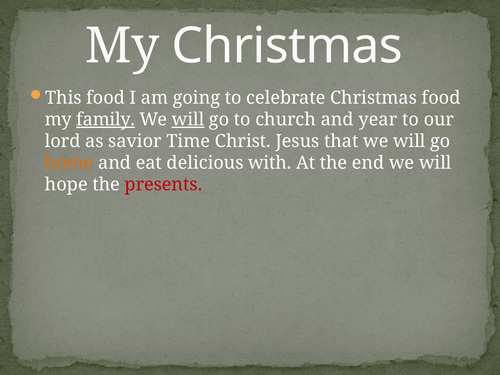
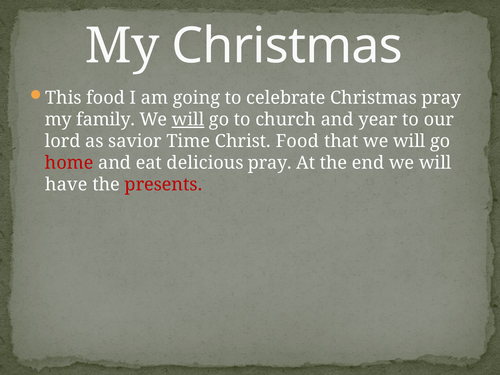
Christmas food: food -> pray
family underline: present -> none
Christ Jesus: Jesus -> Food
home colour: orange -> red
delicious with: with -> pray
hope: hope -> have
